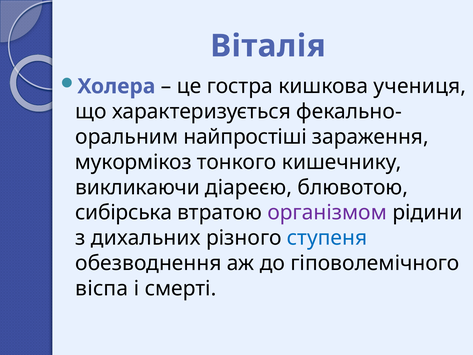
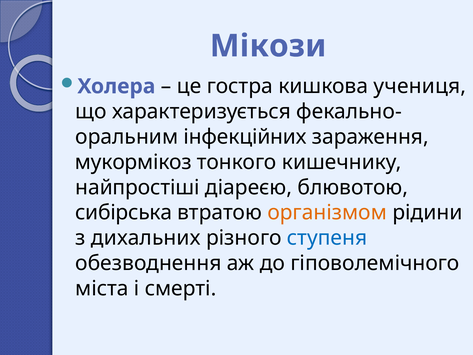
Віталія: Віталія -> Мікози
найпростіші: найпростіші -> інфекційних
викликаючи: викликаючи -> найпростіші
організмом colour: purple -> orange
віспа: віспа -> міста
